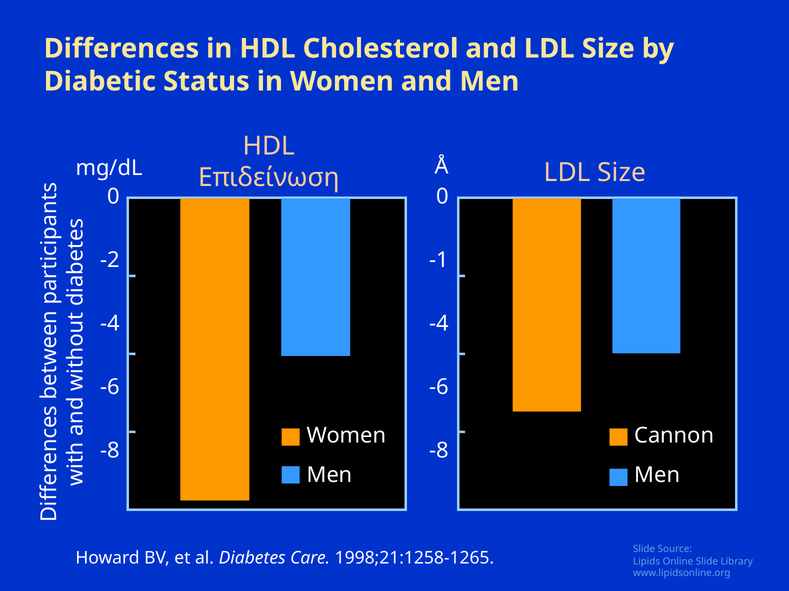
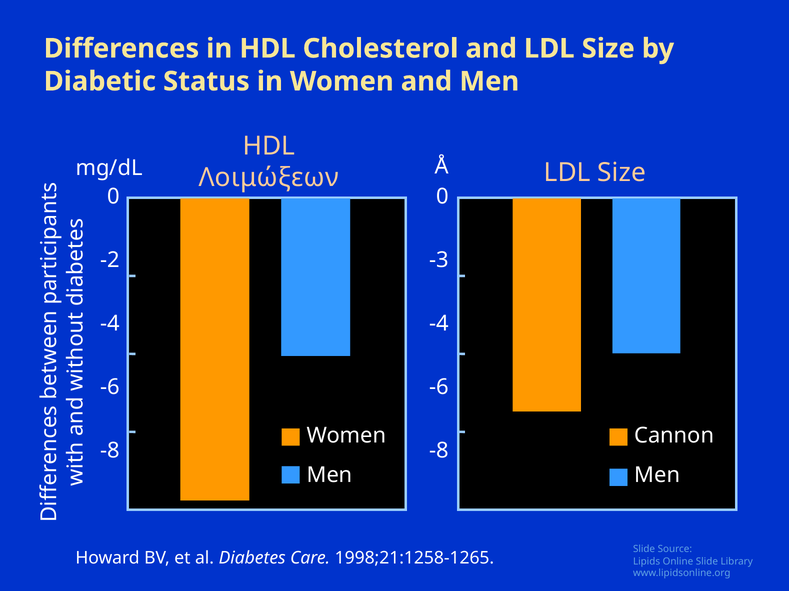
Επιδείνωση: Επιδείνωση -> Λοιμώξεων
-1: -1 -> -3
